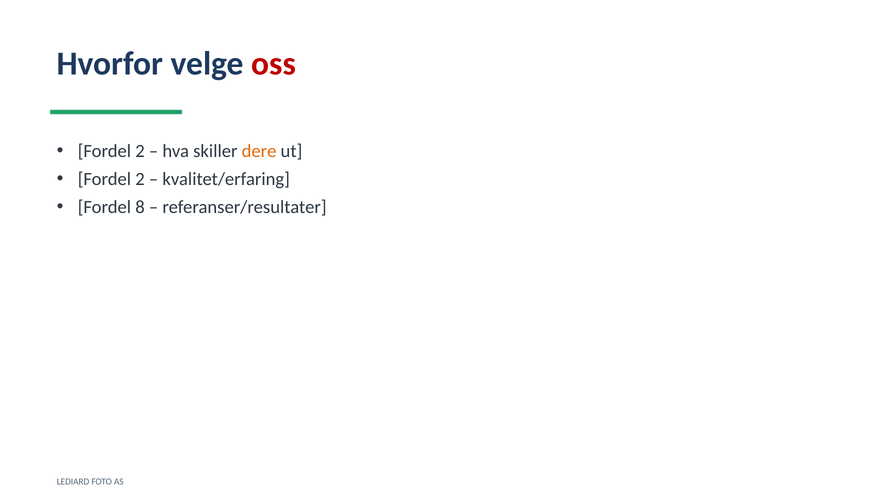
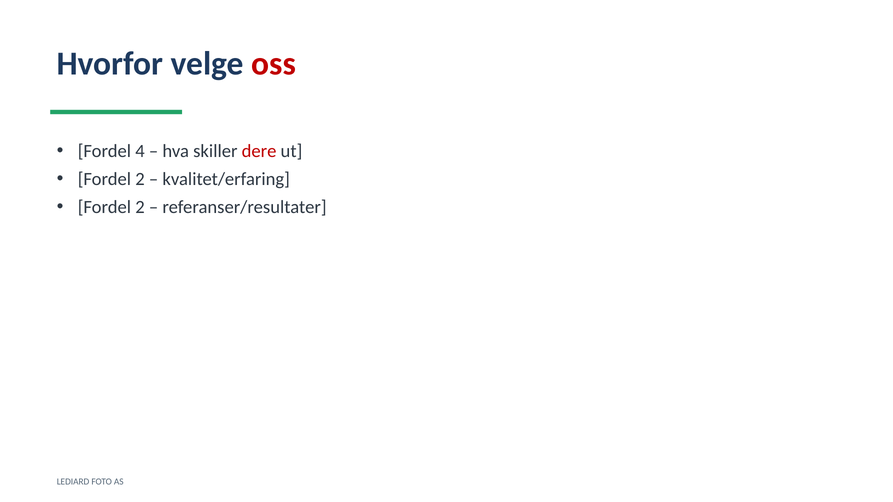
2 at (140, 151): 2 -> 4
dere colour: orange -> red
8 at (140, 207): 8 -> 2
